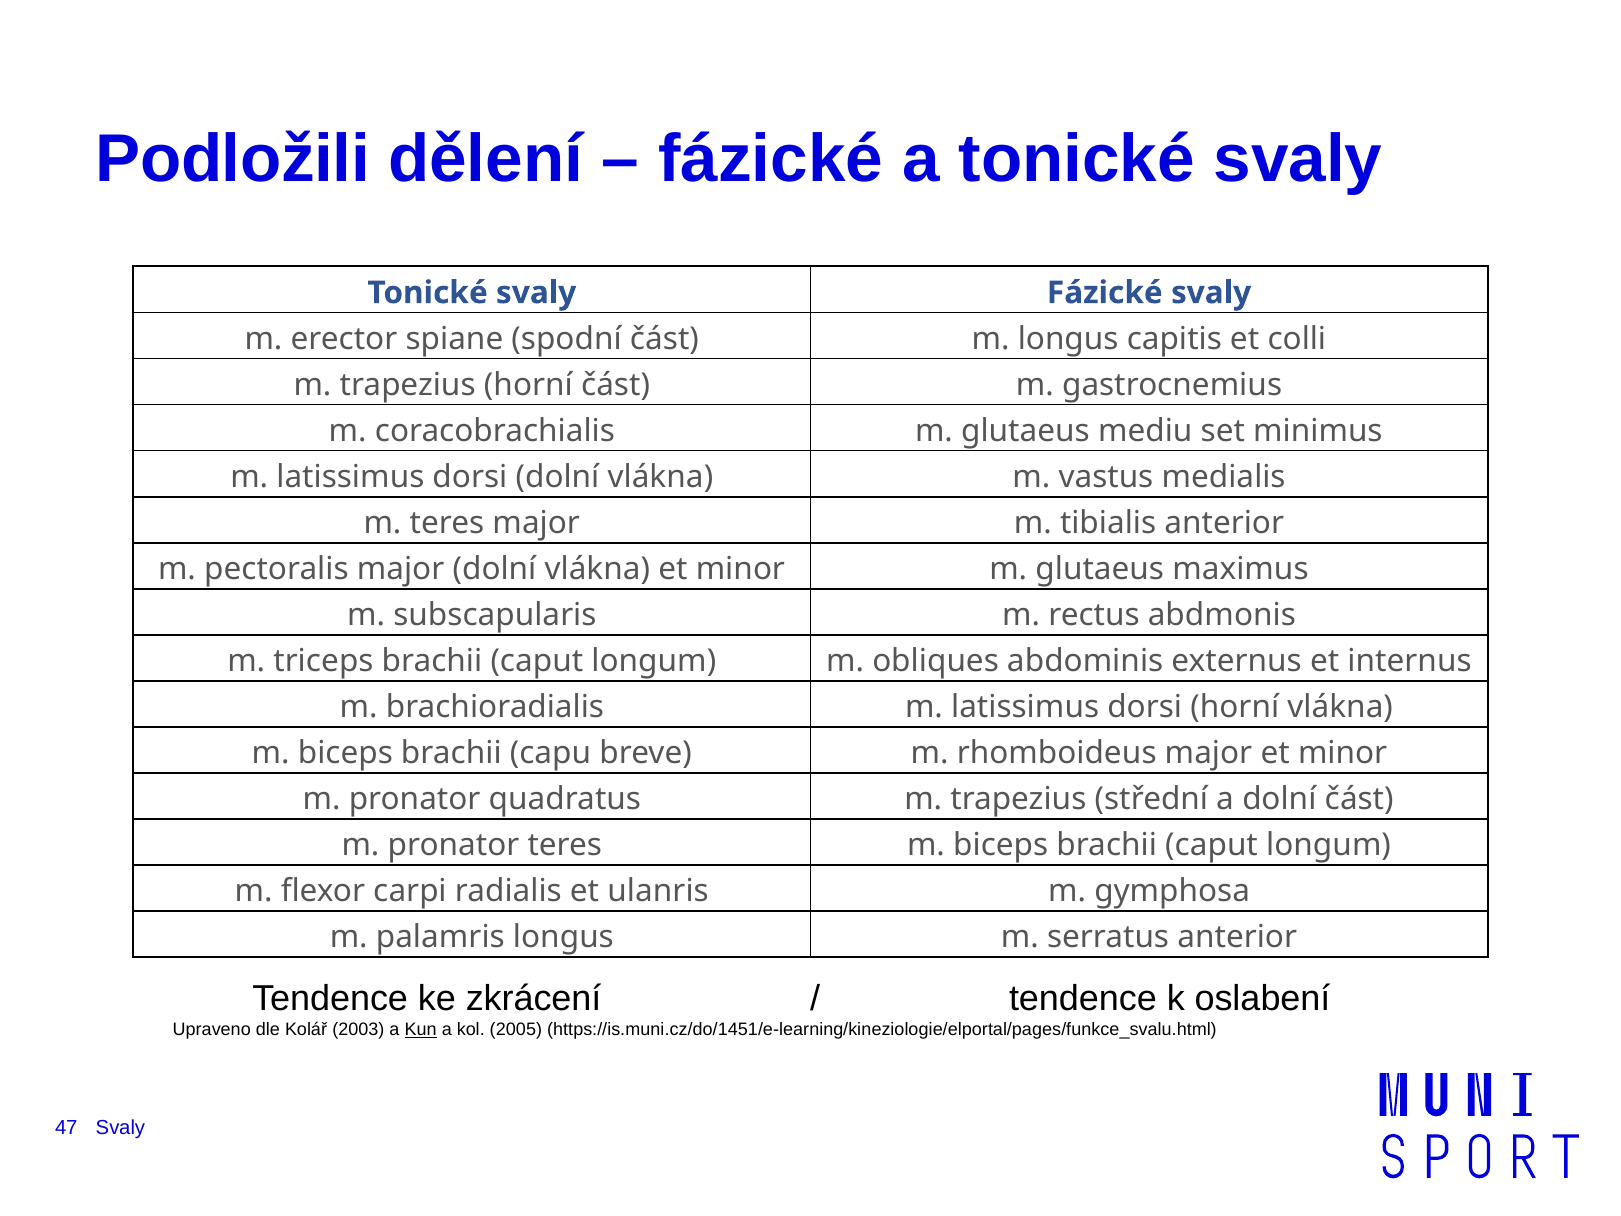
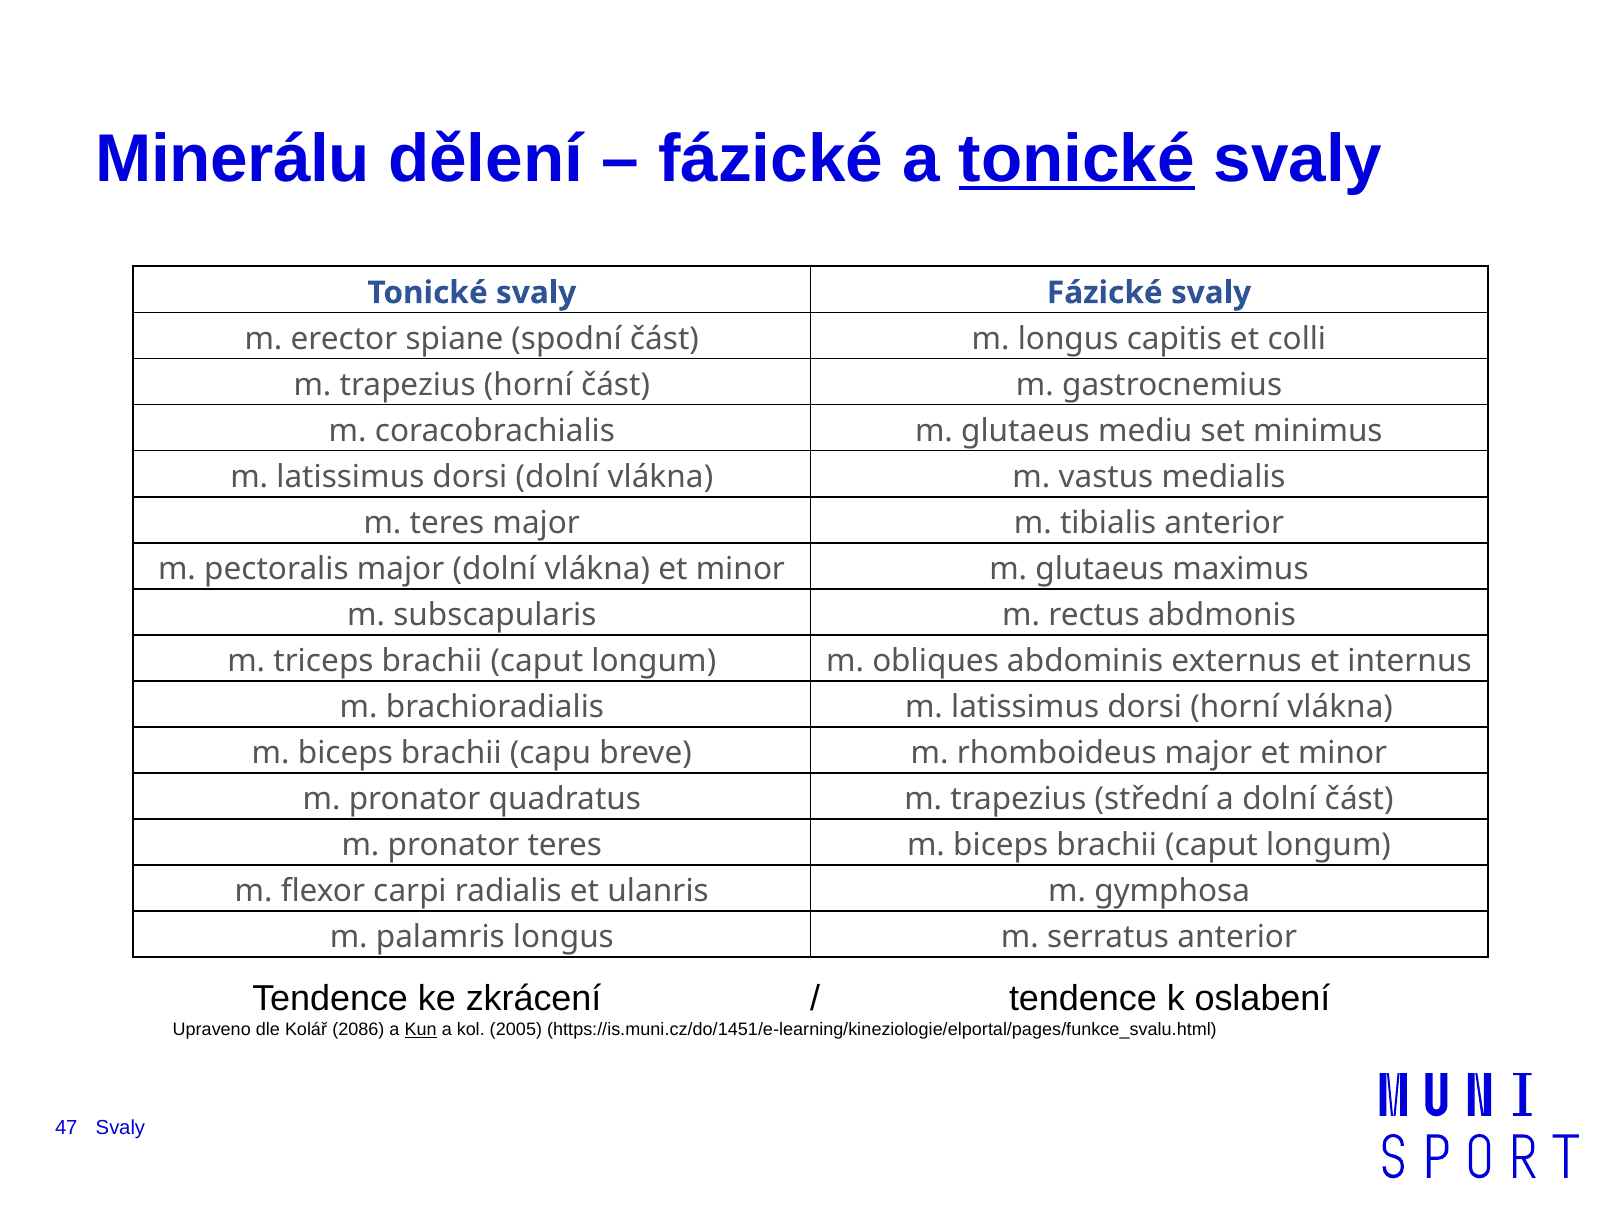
Podložili: Podložili -> Minerálu
tonické at (1077, 159) underline: none -> present
2003: 2003 -> 2086
